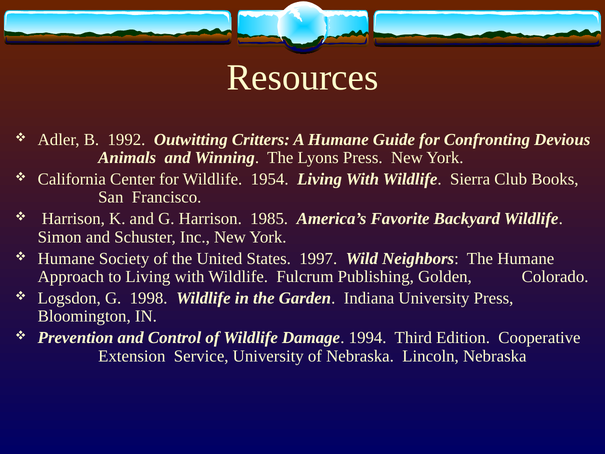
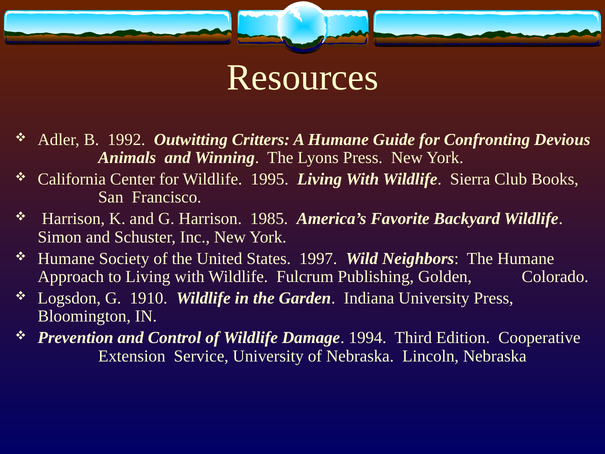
1954: 1954 -> 1995
1998: 1998 -> 1910
